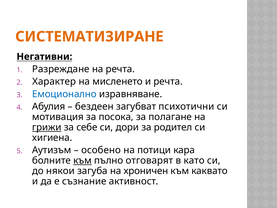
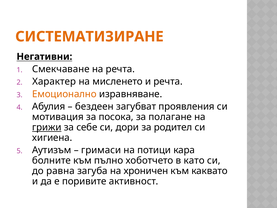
Разреждане: Разреждане -> Смекчаване
Емоционално colour: blue -> orange
психотични: психотични -> проявления
особено: особено -> гримаси
към at (82, 160) underline: present -> none
отговарят: отговарят -> хоботчето
някои: някои -> равна
съзнание: съзнание -> поривите
